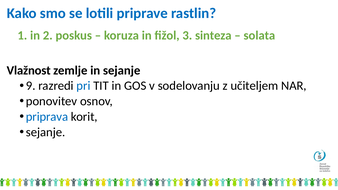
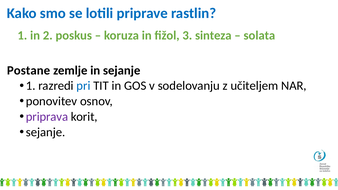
Vlažnost: Vlažnost -> Postane
9 at (31, 86): 9 -> 1
priprava colour: blue -> purple
